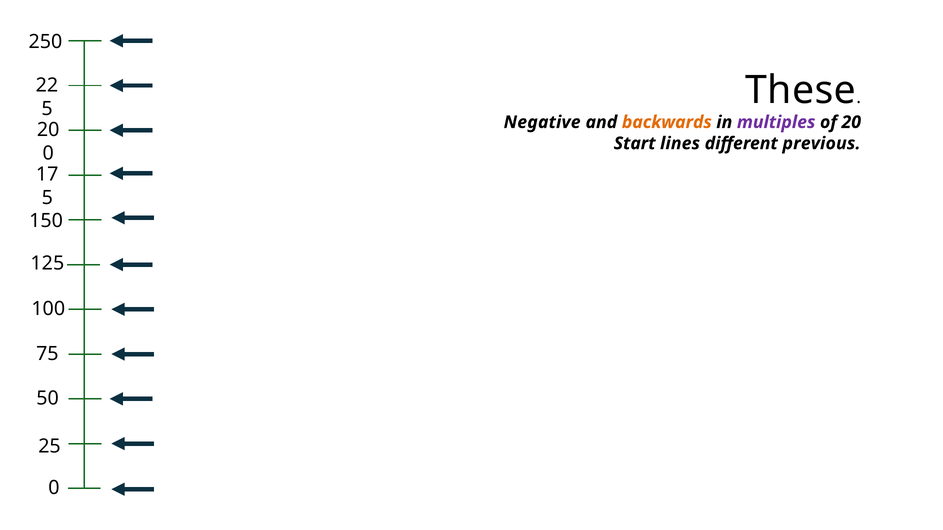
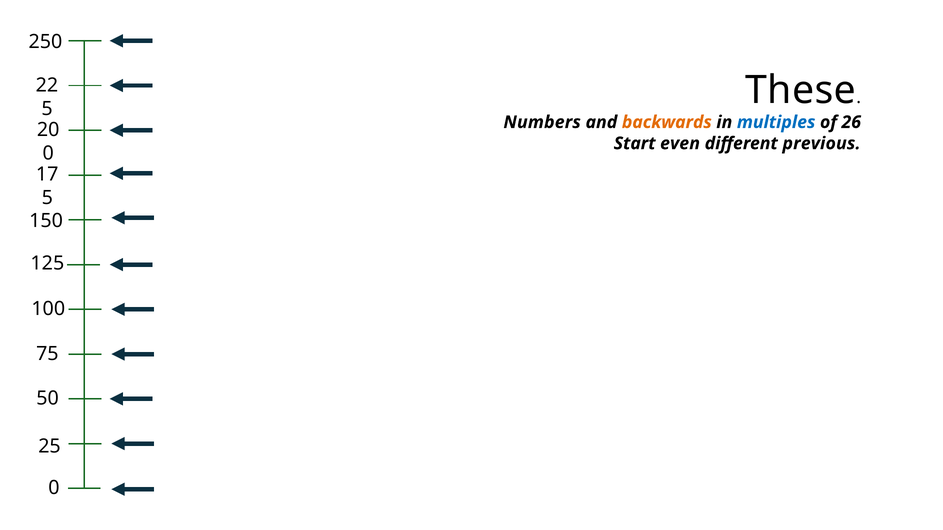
Negative: Negative -> Numbers
multiples colour: purple -> blue
of 20: 20 -> 26
lines: lines -> even
